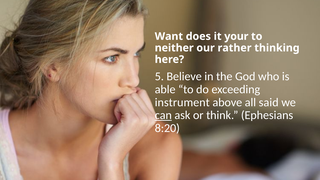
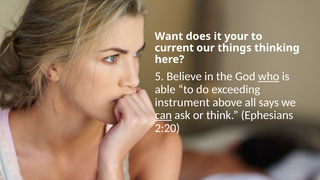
neither: neither -> current
rather: rather -> things
who underline: none -> present
said: said -> says
8:20: 8:20 -> 2:20
